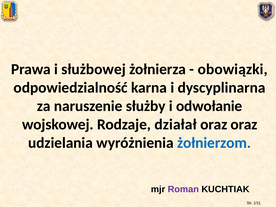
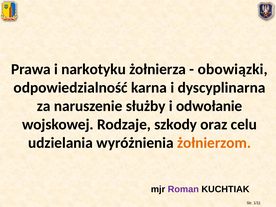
służbowej: służbowej -> narkotyku
działał: działał -> szkody
oraz oraz: oraz -> celu
żołnierzom colour: blue -> orange
